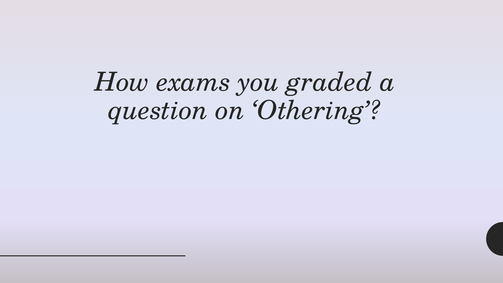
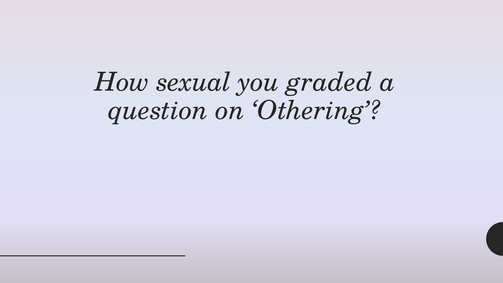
exams: exams -> sexual
